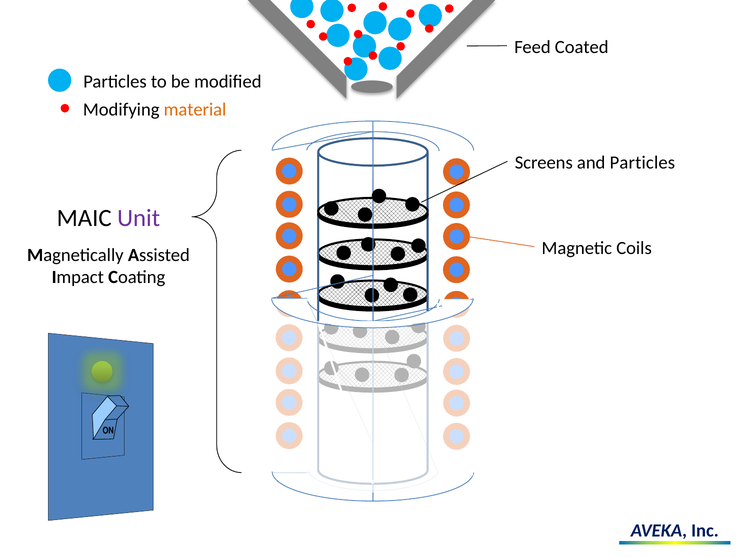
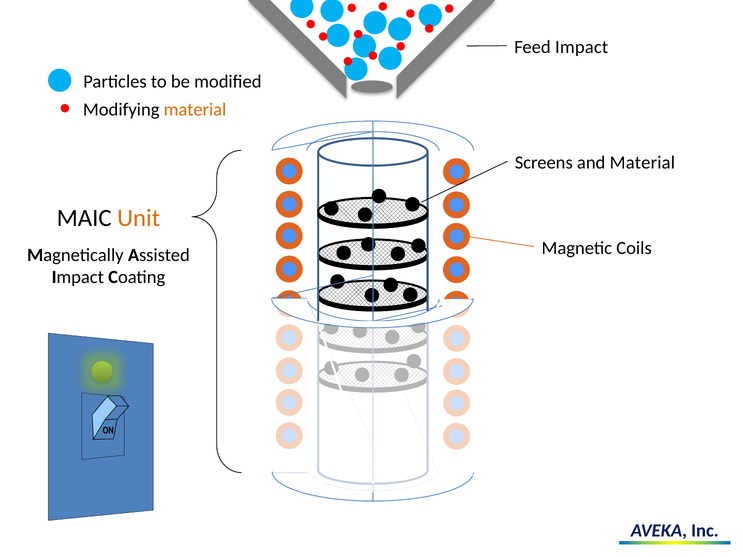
Feed Coated: Coated -> Impact
and Particles: Particles -> Material
Unit colour: purple -> orange
